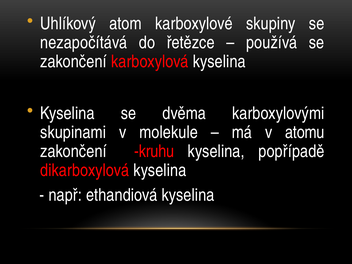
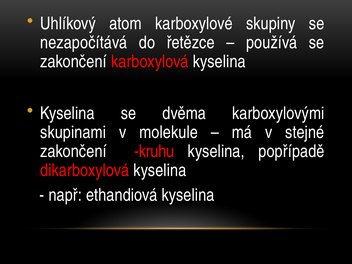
atomu: atomu -> stejné
